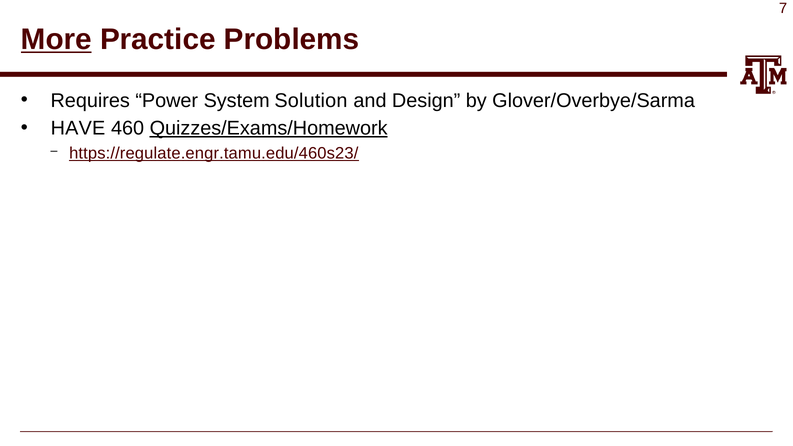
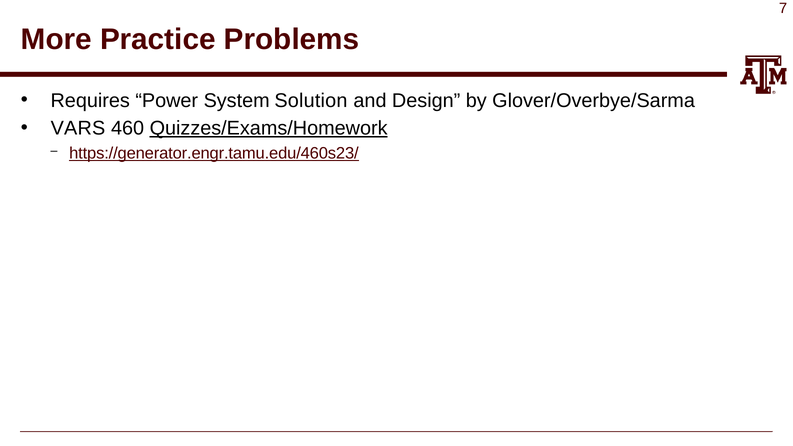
More underline: present -> none
HAVE: HAVE -> VARS
https://regulate.engr.tamu.edu/460s23/: https://regulate.engr.tamu.edu/460s23/ -> https://generator.engr.tamu.edu/460s23/
